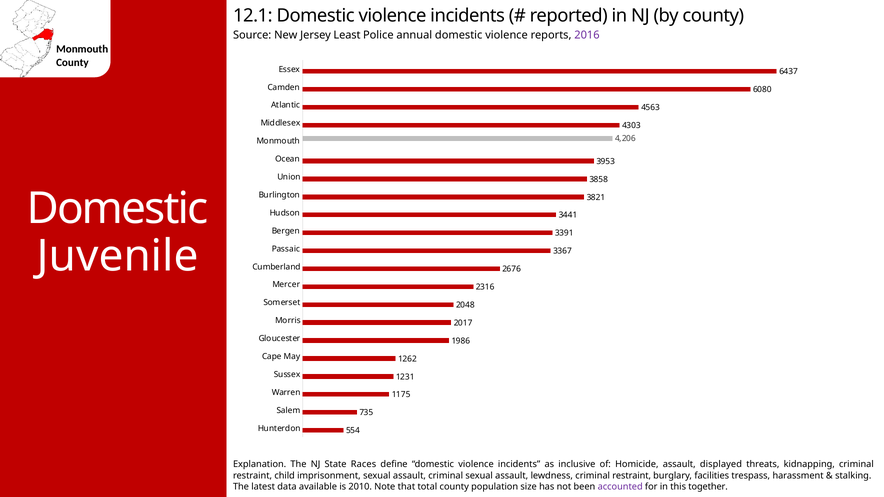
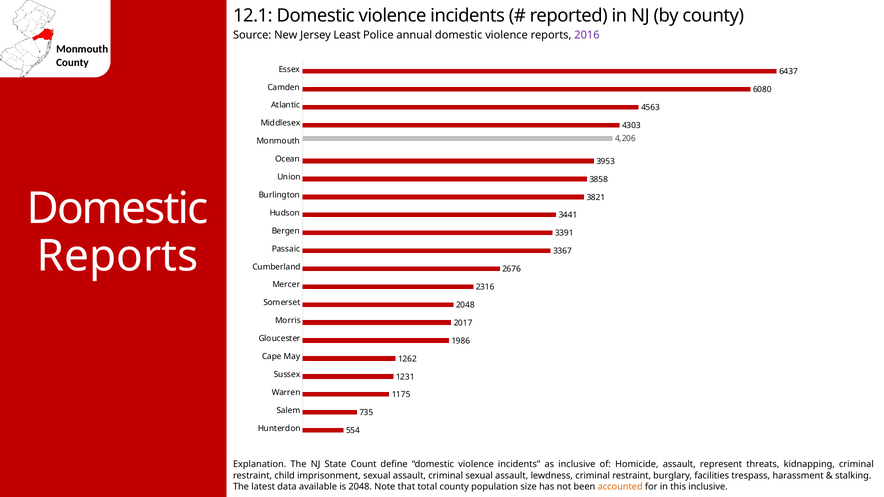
Juvenile at (118, 256): Juvenile -> Reports
Races: Races -> Count
displayed: displayed -> represent
is 2010: 2010 -> 2048
accounted colour: purple -> orange
this together: together -> inclusive
